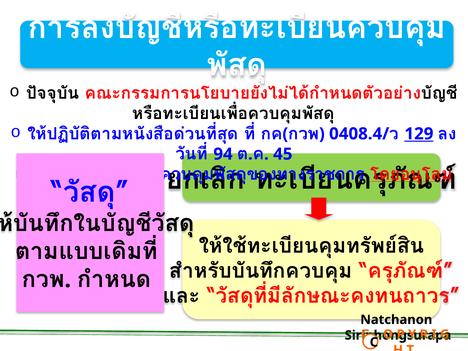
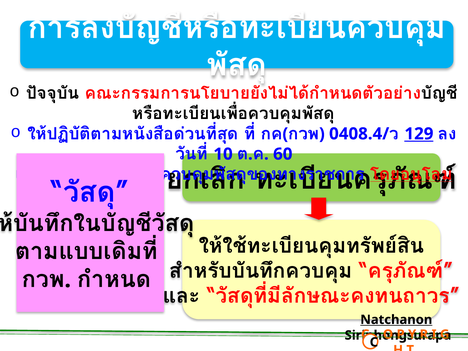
94: 94 -> 10
45: 45 -> 60
Natchanon underline: none -> present
